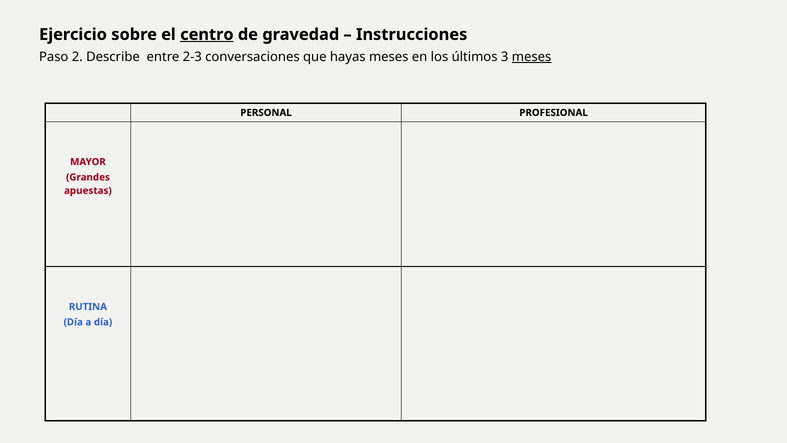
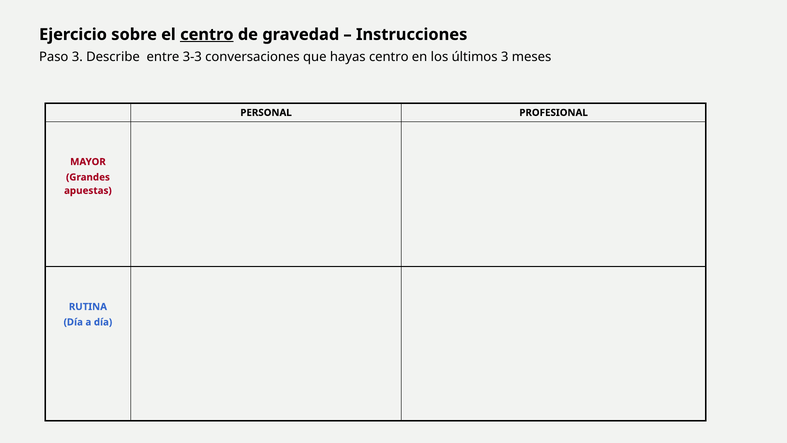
Paso 2: 2 -> 3
2-3: 2-3 -> 3-3
hayas meses: meses -> centro
meses at (532, 57) underline: present -> none
